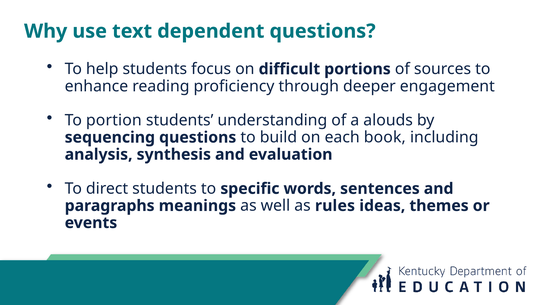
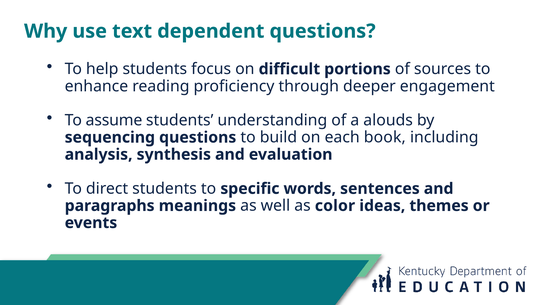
portion: portion -> assume
rules: rules -> color
